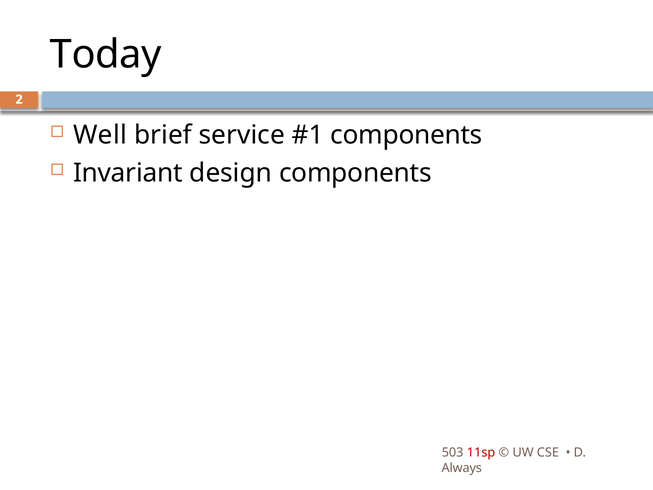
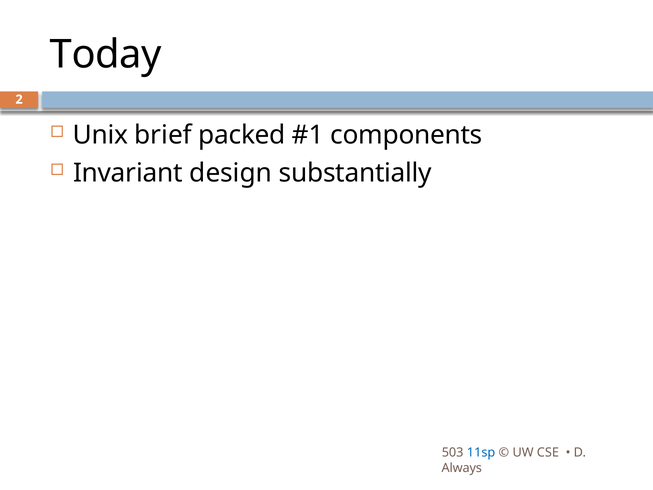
Well: Well -> Unix
service: service -> packed
design components: components -> substantially
11sp colour: red -> blue
